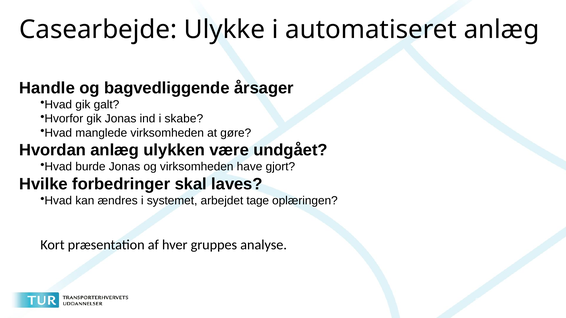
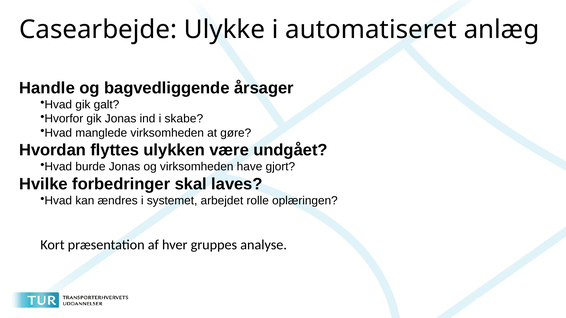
Hvordan anlæg: anlæg -> flyttes
tage: tage -> rolle
